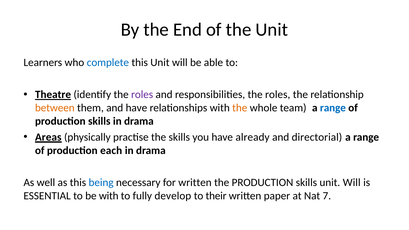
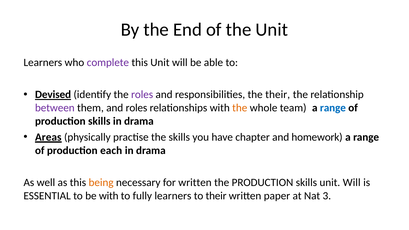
complete colour: blue -> purple
Theatre: Theatre -> Devised
responsibilities the roles: roles -> their
between colour: orange -> purple
and have: have -> roles
already: already -> chapter
directorial: directorial -> homework
being colour: blue -> orange
fully develop: develop -> learners
7: 7 -> 3
